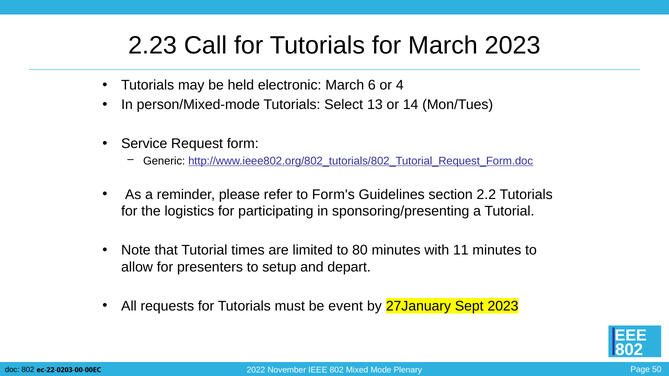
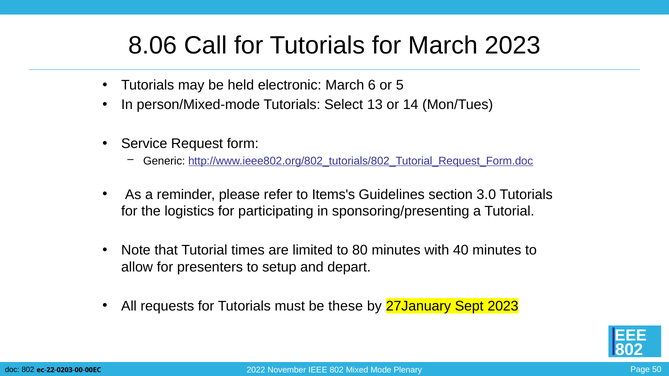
2.23: 2.23 -> 8.06
4: 4 -> 5
Form's: Form's -> Items's
2.2: 2.2 -> 3.0
11: 11 -> 40
event: event -> these
